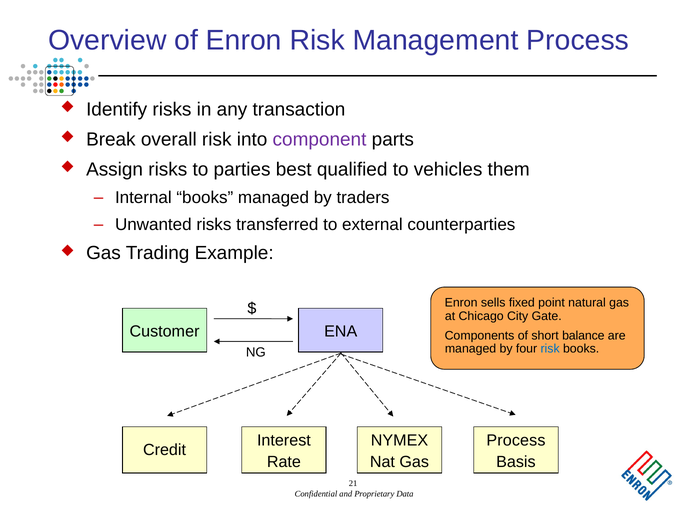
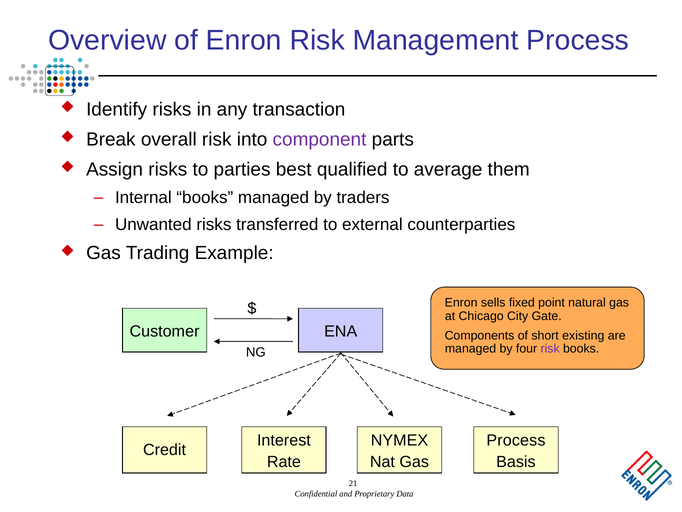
vehicles: vehicles -> average
balance: balance -> existing
risk at (550, 348) colour: blue -> purple
